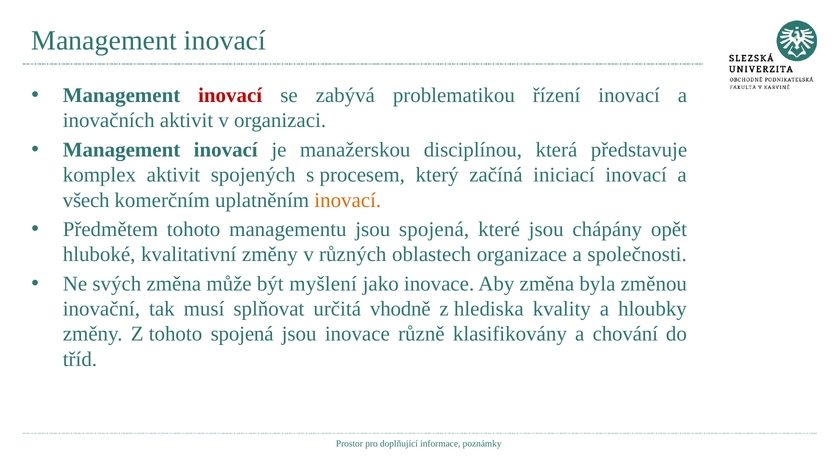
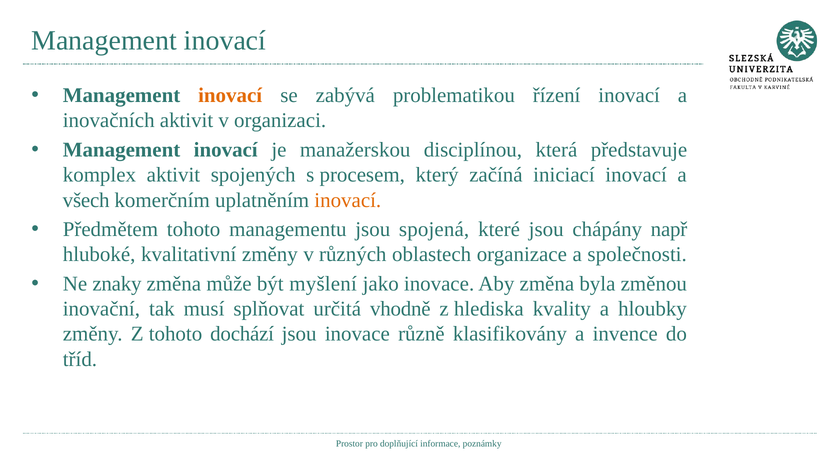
inovací at (230, 96) colour: red -> orange
opět: opět -> např
svých: svých -> znaky
tohoto spojená: spojená -> dochází
chování: chování -> invence
